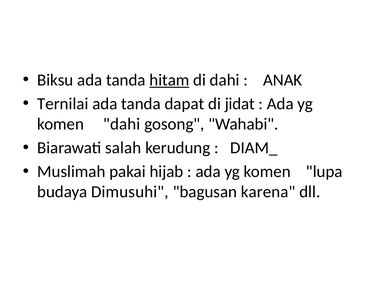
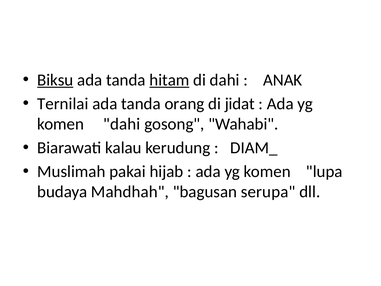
Biksu underline: none -> present
dapat: dapat -> orang
salah: salah -> kalau
Dimusuhi: Dimusuhi -> Mahdhah
karena: karena -> serupa
